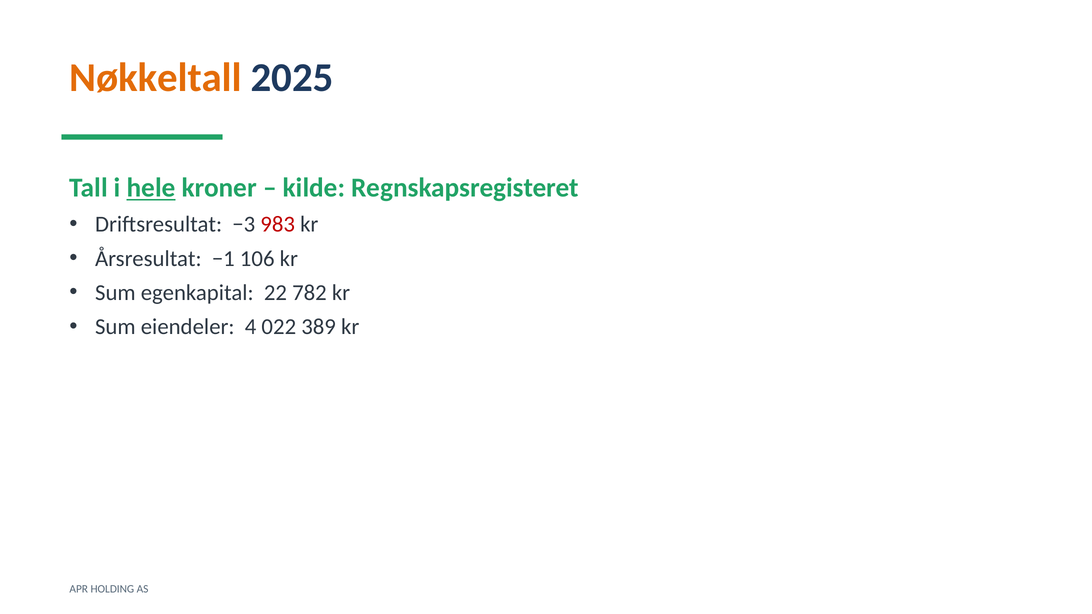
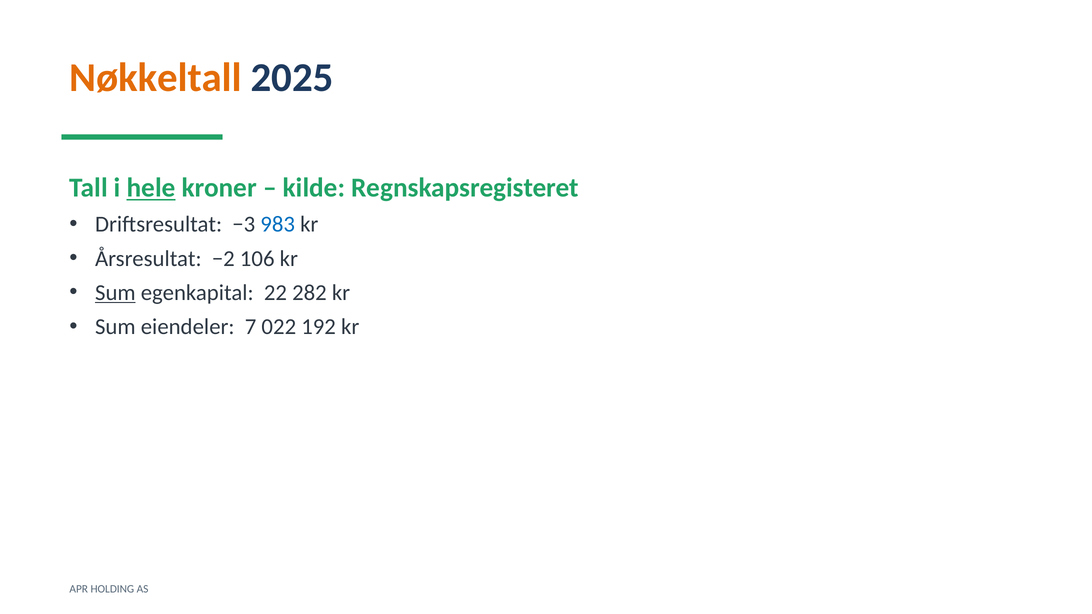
983 colour: red -> blue
−1: −1 -> −2
Sum at (115, 293) underline: none -> present
782: 782 -> 282
4: 4 -> 7
389: 389 -> 192
